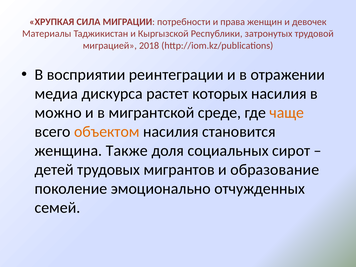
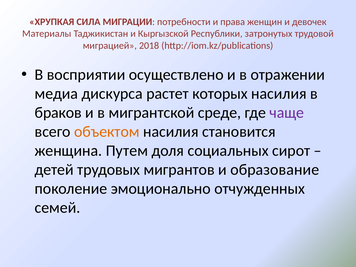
реинтеграции: реинтеграции -> осуществлено
можно: можно -> браков
чаще colour: orange -> purple
Также: Также -> Путем
